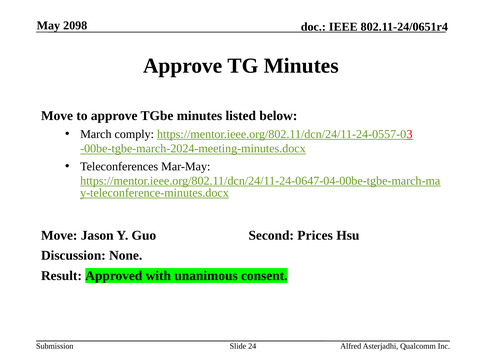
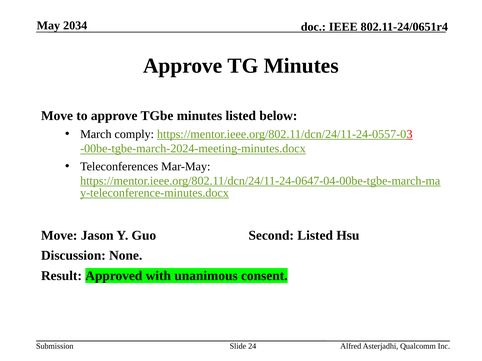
2098: 2098 -> 2034
Second Prices: Prices -> Listed
